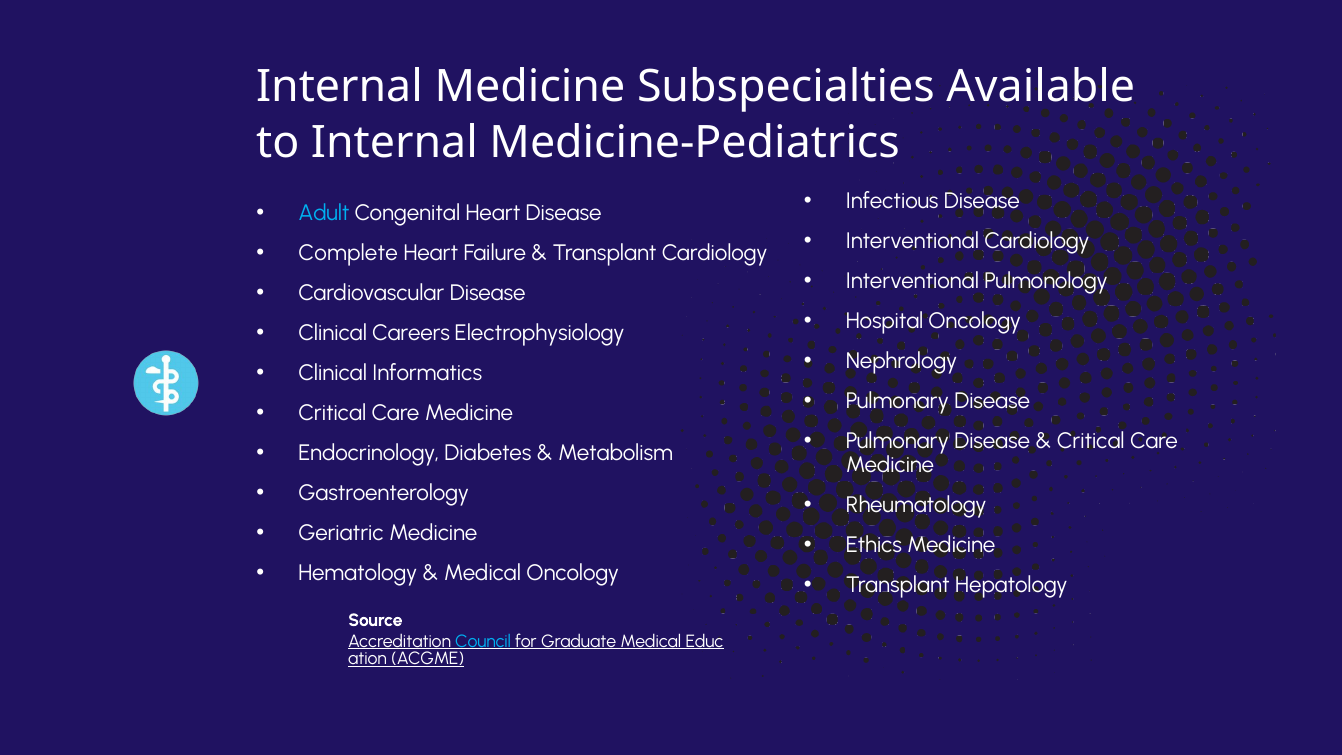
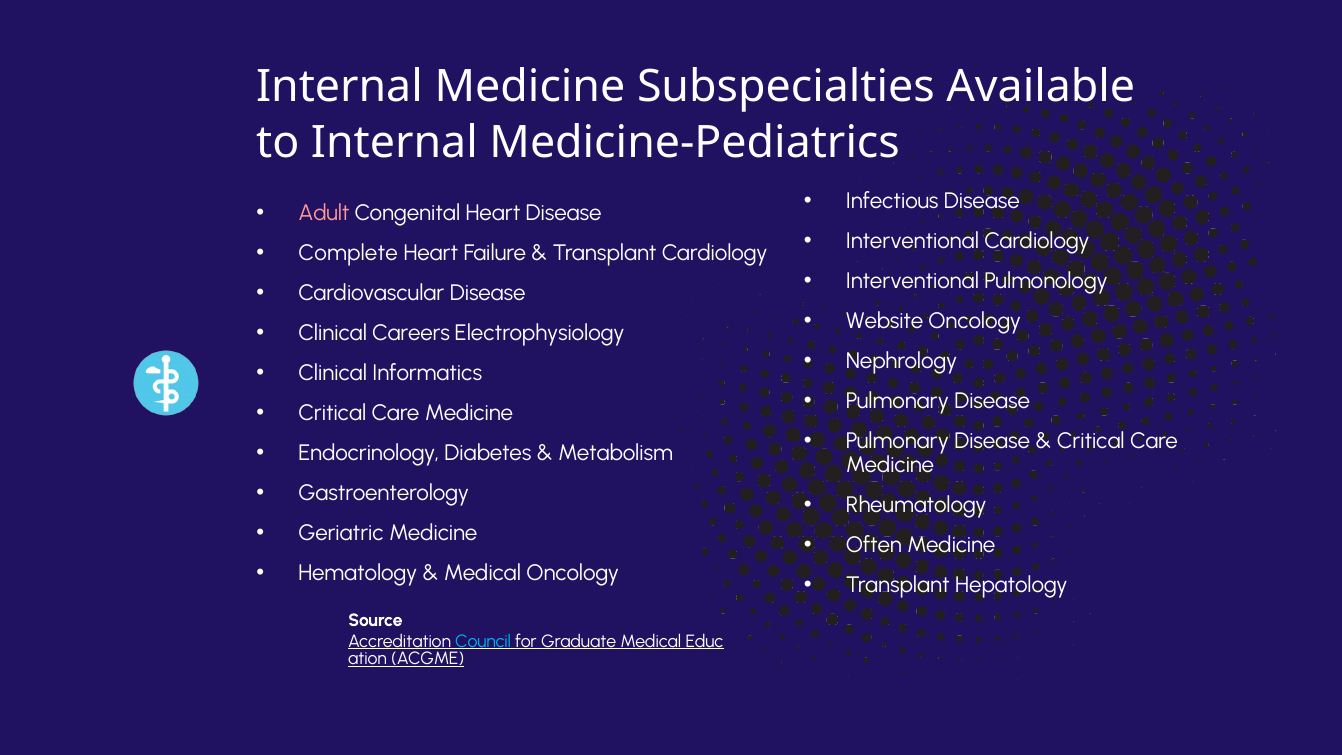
Adult colour: light blue -> pink
Hospital: Hospital -> Website
Ethics: Ethics -> Often
